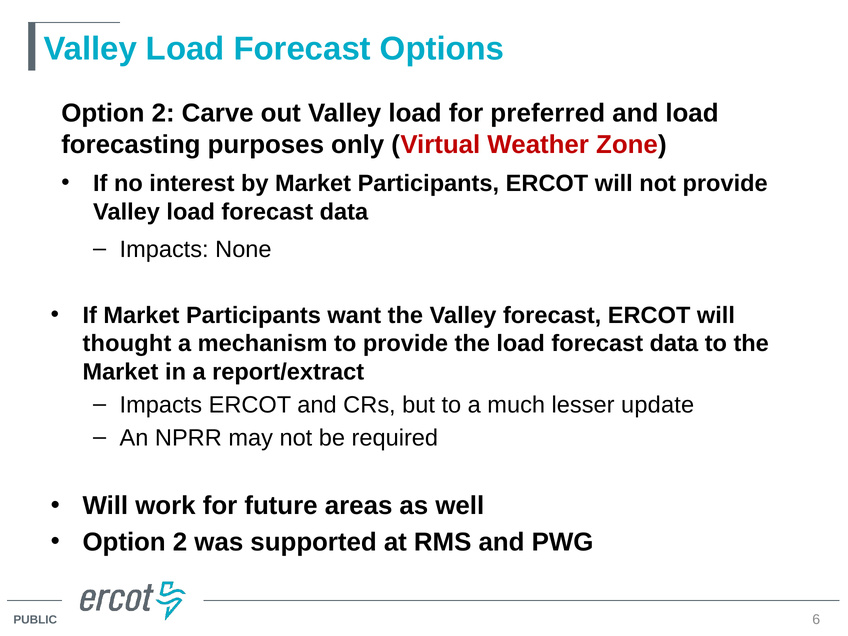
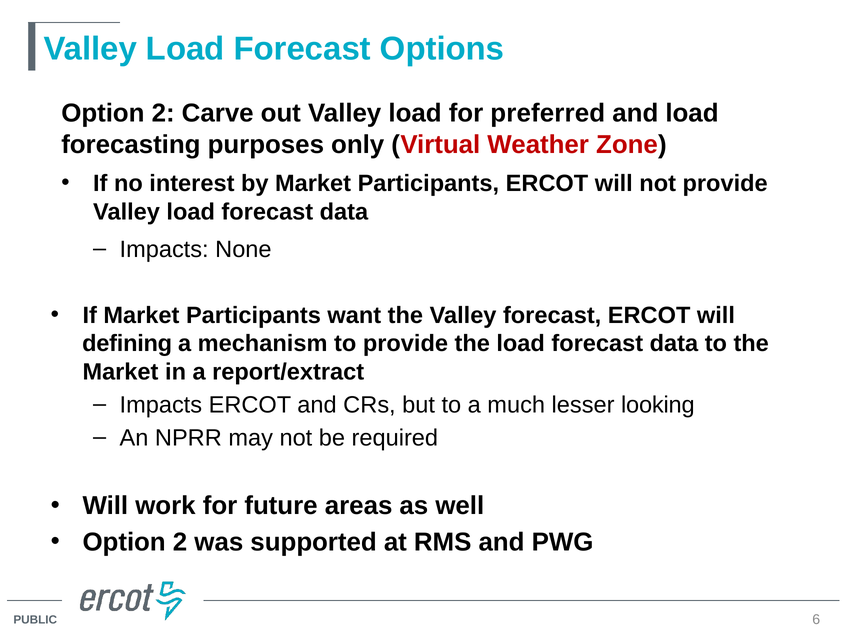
thought: thought -> defining
update: update -> looking
